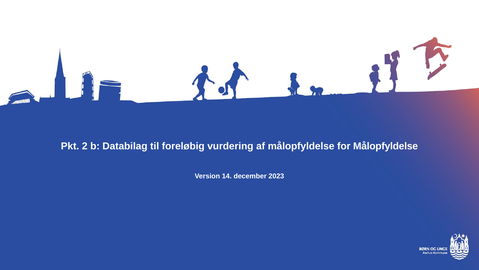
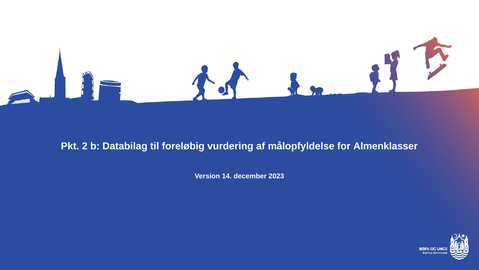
for Målopfyldelse: Målopfyldelse -> Almenklasser
